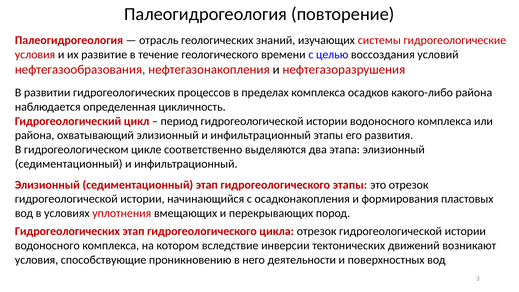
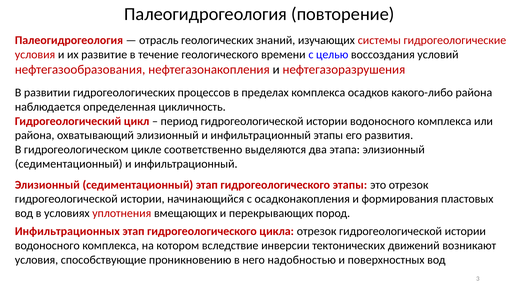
Гидрогеологических at (67, 231): Гидрогеологических -> Инфильтрационных
деятельности: деятельности -> надобностью
